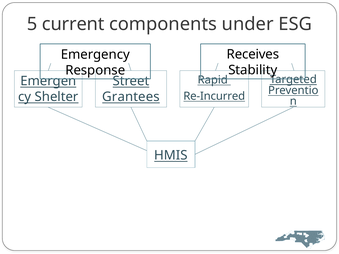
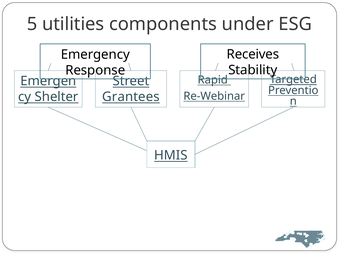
current: current -> utilities
Re-Incurred: Re-Incurred -> Re-Webinar
